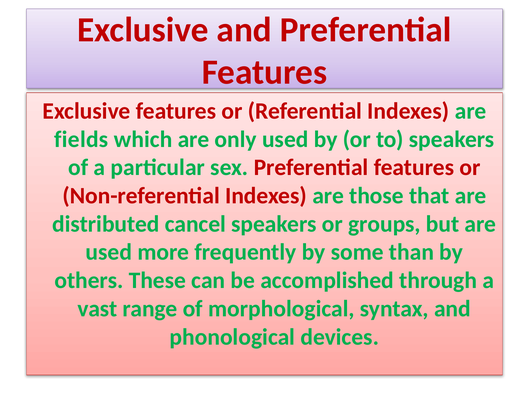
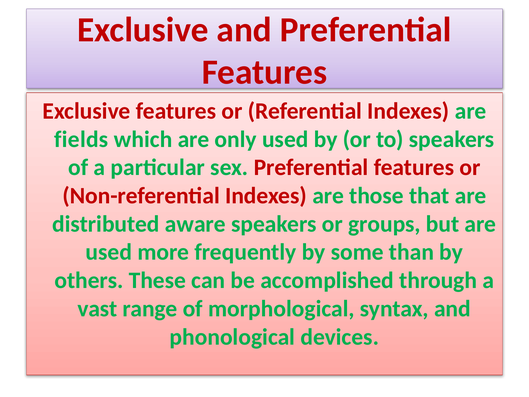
cancel: cancel -> aware
